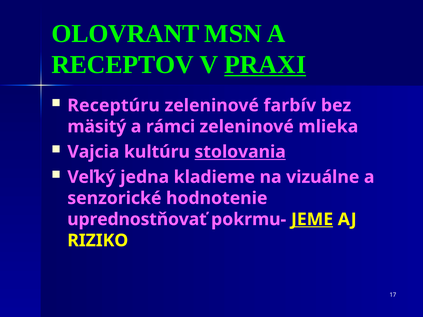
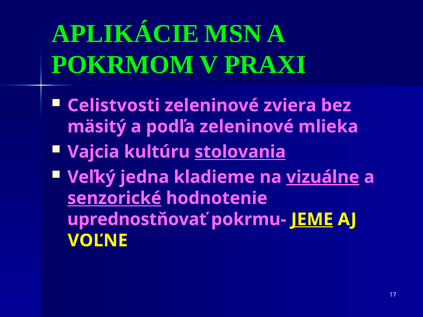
OLOVRANT: OLOVRANT -> APLIKÁCIE
RECEPTOV: RECEPTOV -> POKRMOM
PRAXI underline: present -> none
Receptúru: Receptúru -> Celistvosti
farbív: farbív -> zviera
rámci: rámci -> podľa
vizuálne underline: none -> present
senzorické underline: none -> present
RIZIKO: RIZIKO -> VOĽNE
